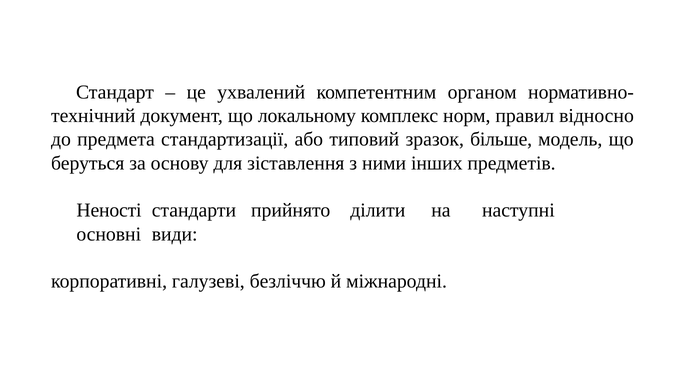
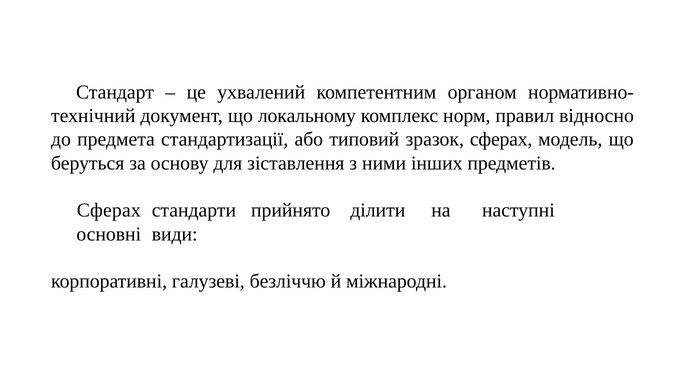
зразок більше: більше -> сферах
Неності at (109, 211): Неності -> Сферах
